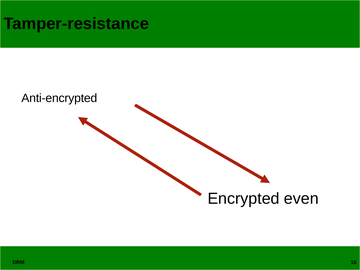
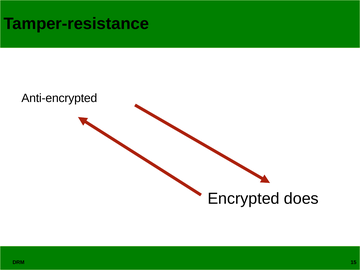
even: even -> does
